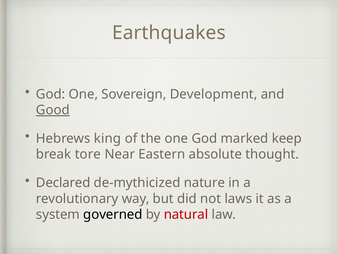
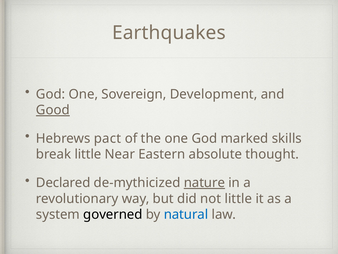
king: king -> pact
keep: keep -> skills
break tore: tore -> little
nature underline: none -> present
not laws: laws -> little
natural colour: red -> blue
